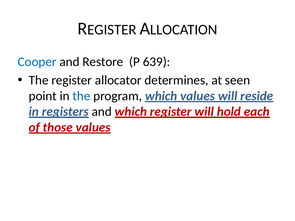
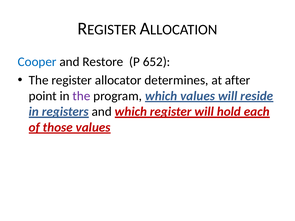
639: 639 -> 652
seen: seen -> after
the at (81, 96) colour: blue -> purple
